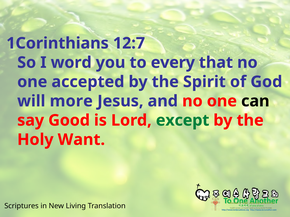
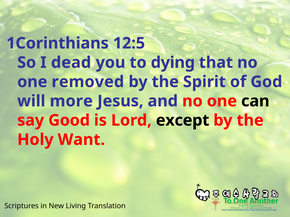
12:7: 12:7 -> 12:5
word: word -> dead
every: every -> dying
accepted: accepted -> removed
except colour: green -> black
